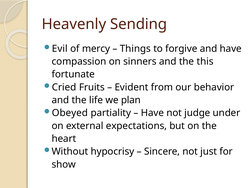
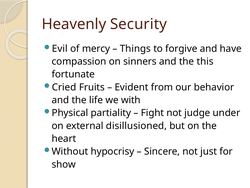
Sending: Sending -> Security
plan: plan -> with
Obeyed: Obeyed -> Physical
Have at (152, 113): Have -> Fight
expectations: expectations -> disillusioned
